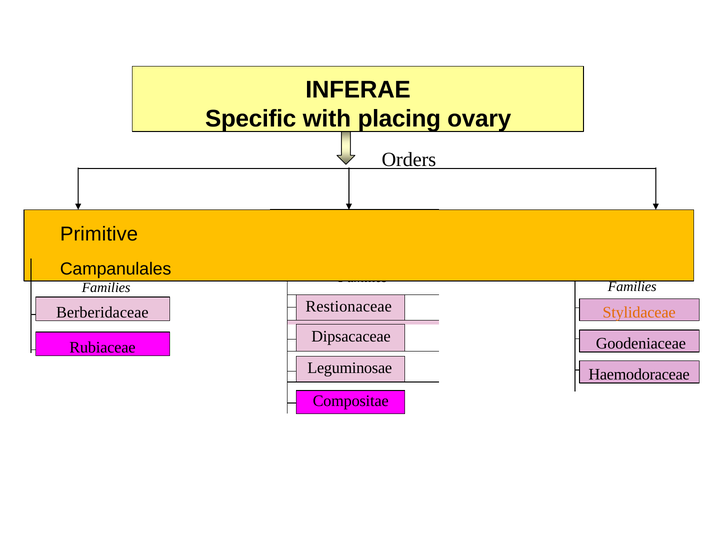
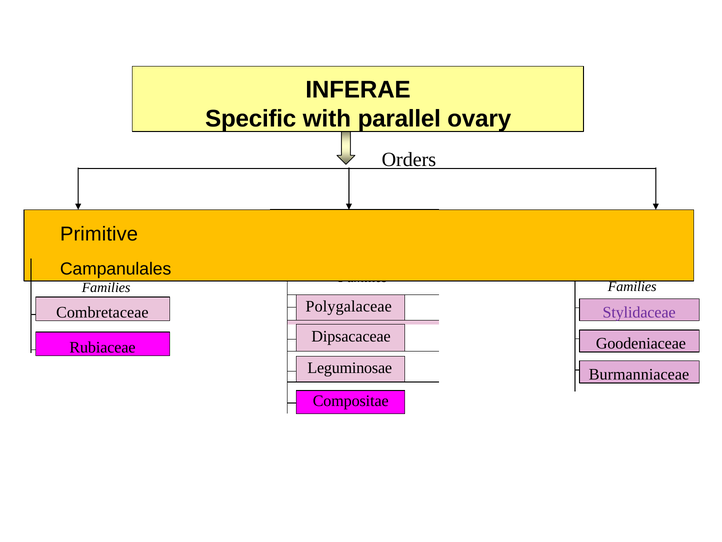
placing: placing -> parallel
Restionaceae: Restionaceae -> Polygalaceae
Berberidaceae: Berberidaceae -> Combretaceae
Stylidaceae colour: orange -> purple
Haemodoraceae: Haemodoraceae -> Burmanniaceae
